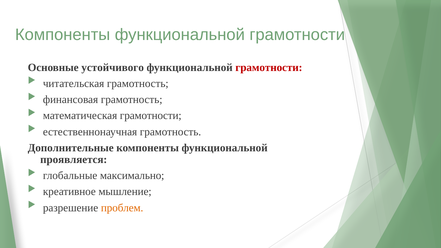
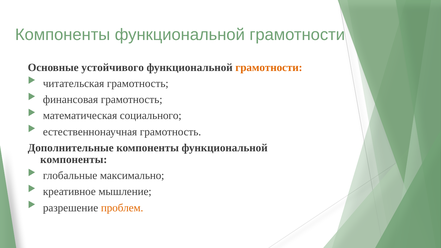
грамотности at (269, 68) colour: red -> orange
математическая грамотности: грамотности -> социального
проявляется at (74, 160): проявляется -> компоненты
